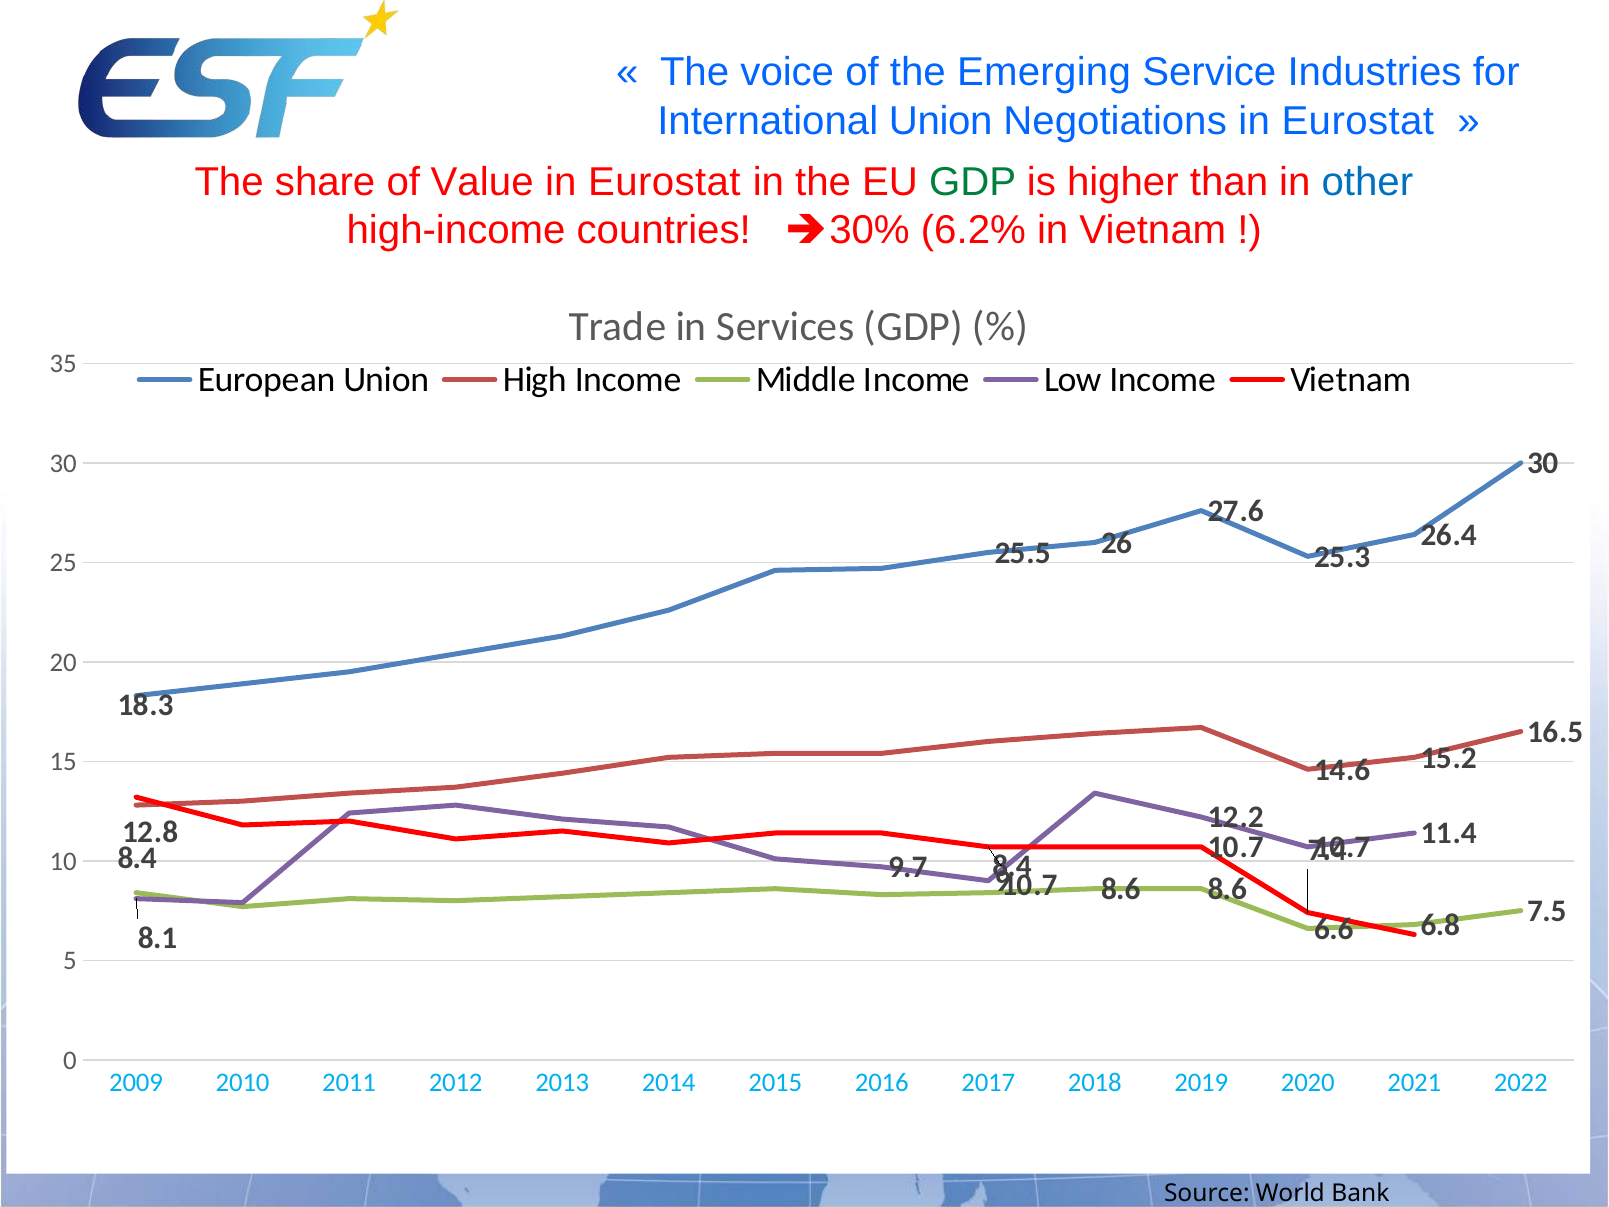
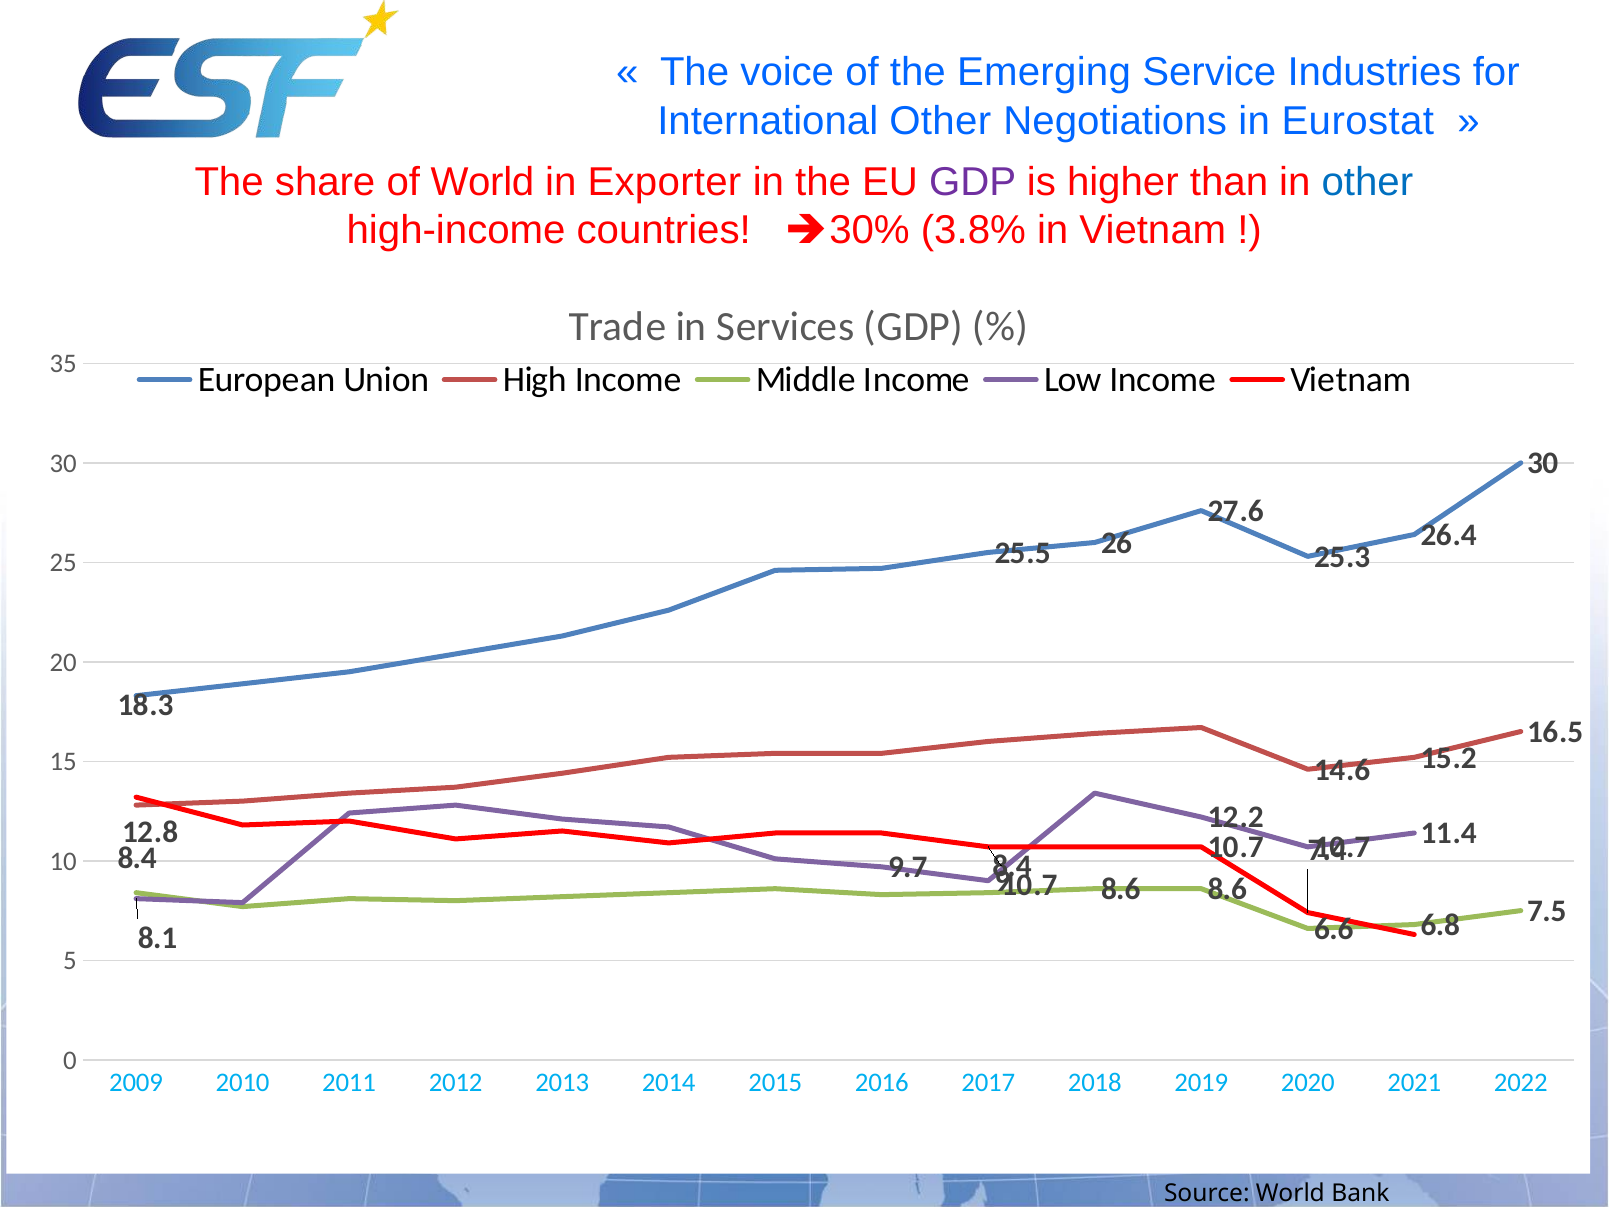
Union at (941, 121): Union -> Other
of Value: Value -> World
Eurostat at (664, 182): Eurostat -> Exporter
GDP at (973, 182) colour: green -> purple
6.2%: 6.2% -> 3.8%
